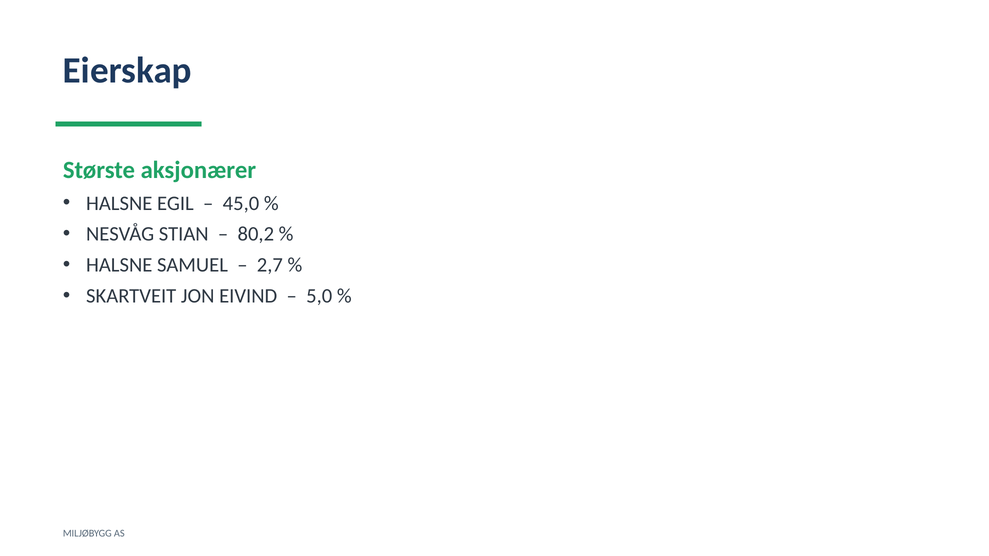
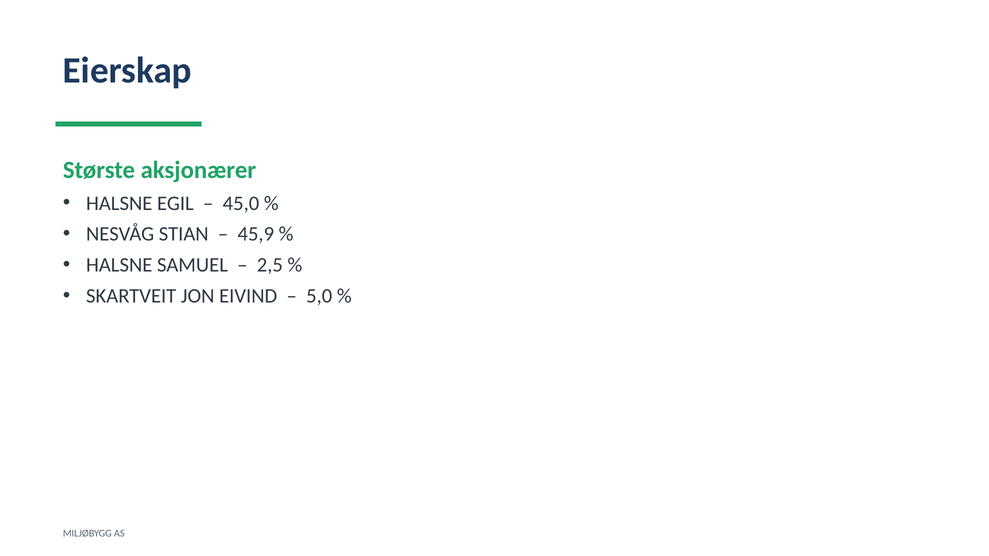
80,2: 80,2 -> 45,9
2,7: 2,7 -> 2,5
